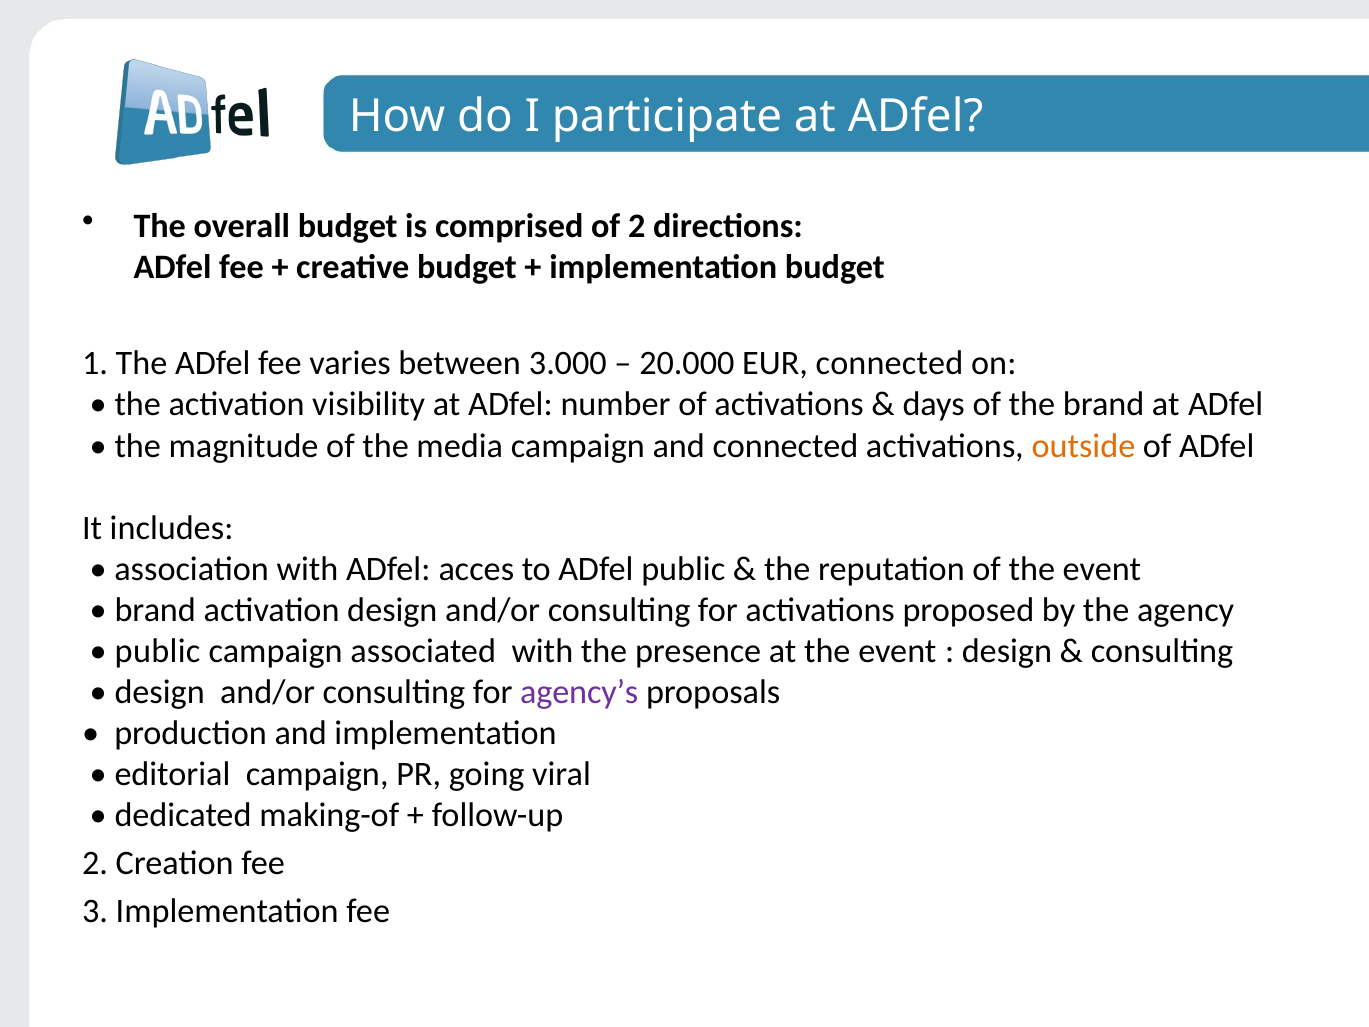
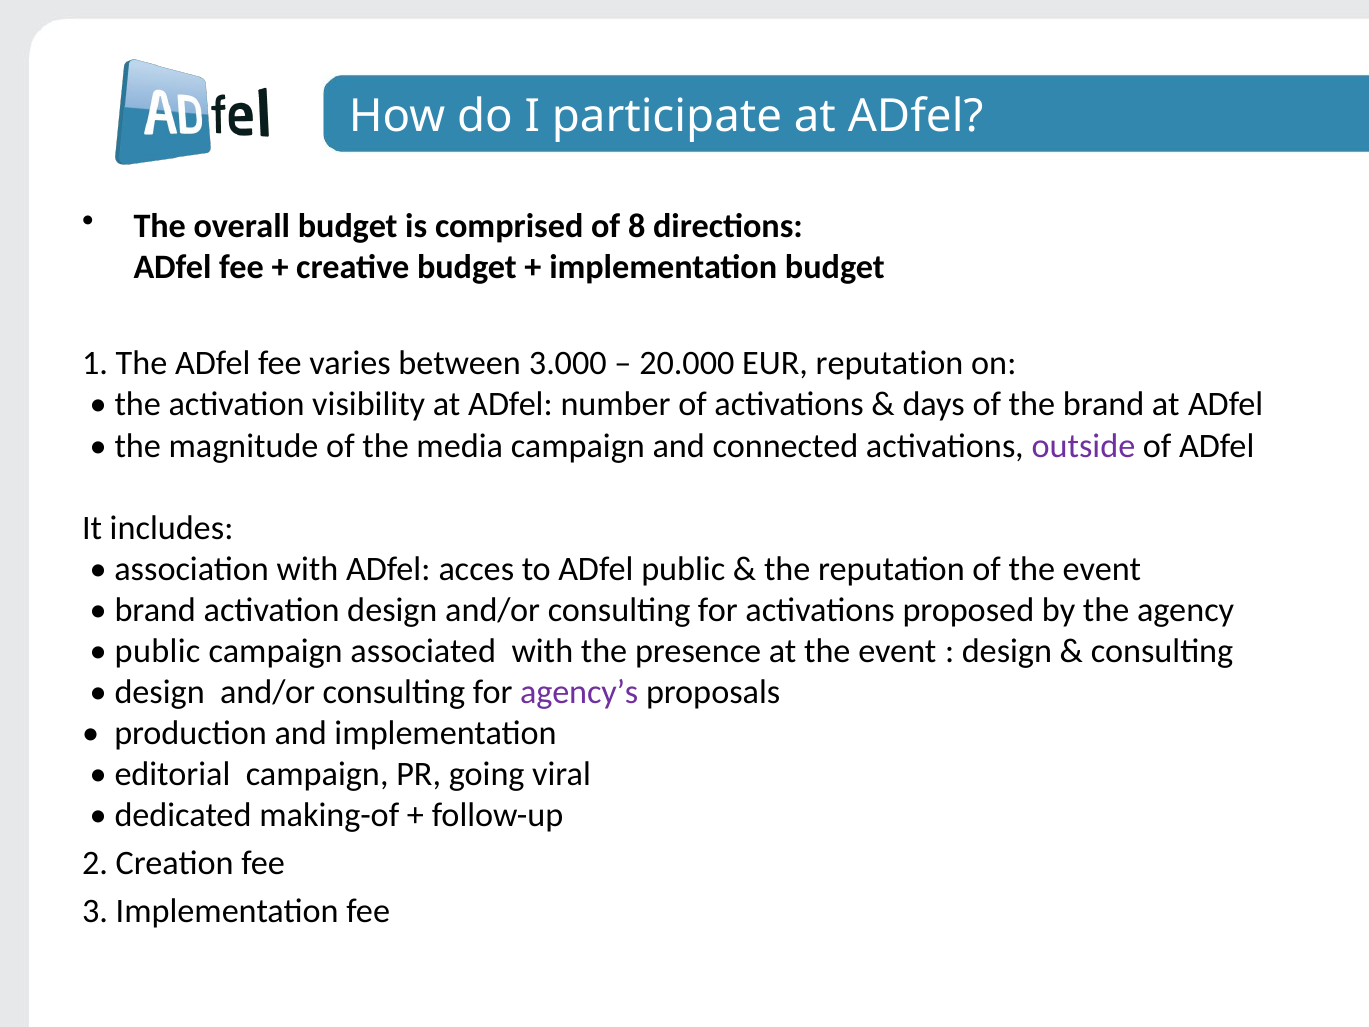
of 2: 2 -> 8
EUR connected: connected -> reputation
outside colour: orange -> purple
